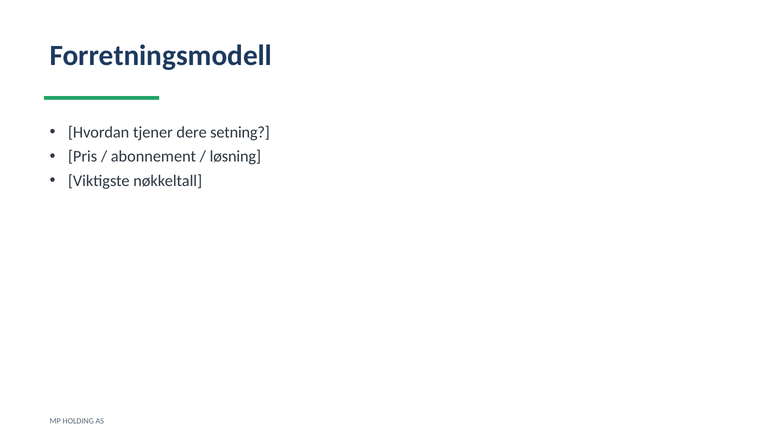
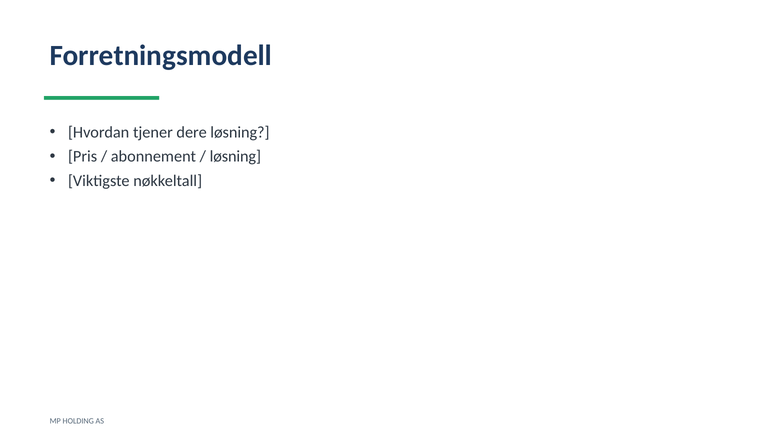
dere setning: setning -> løsning
